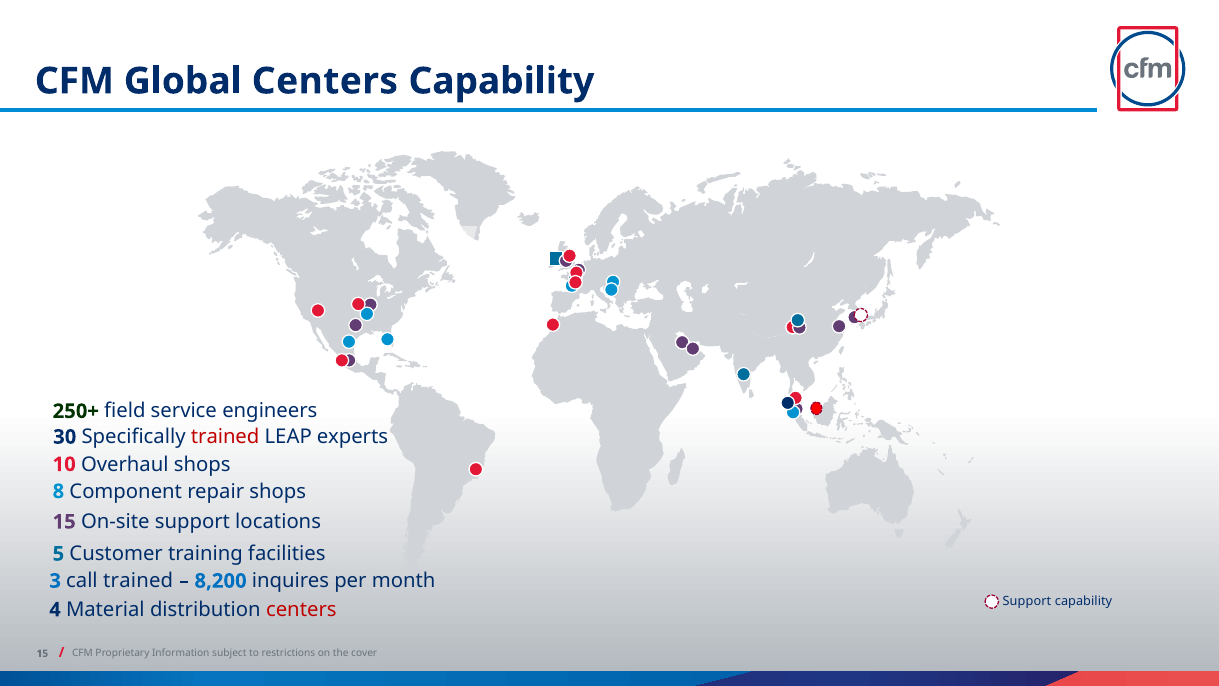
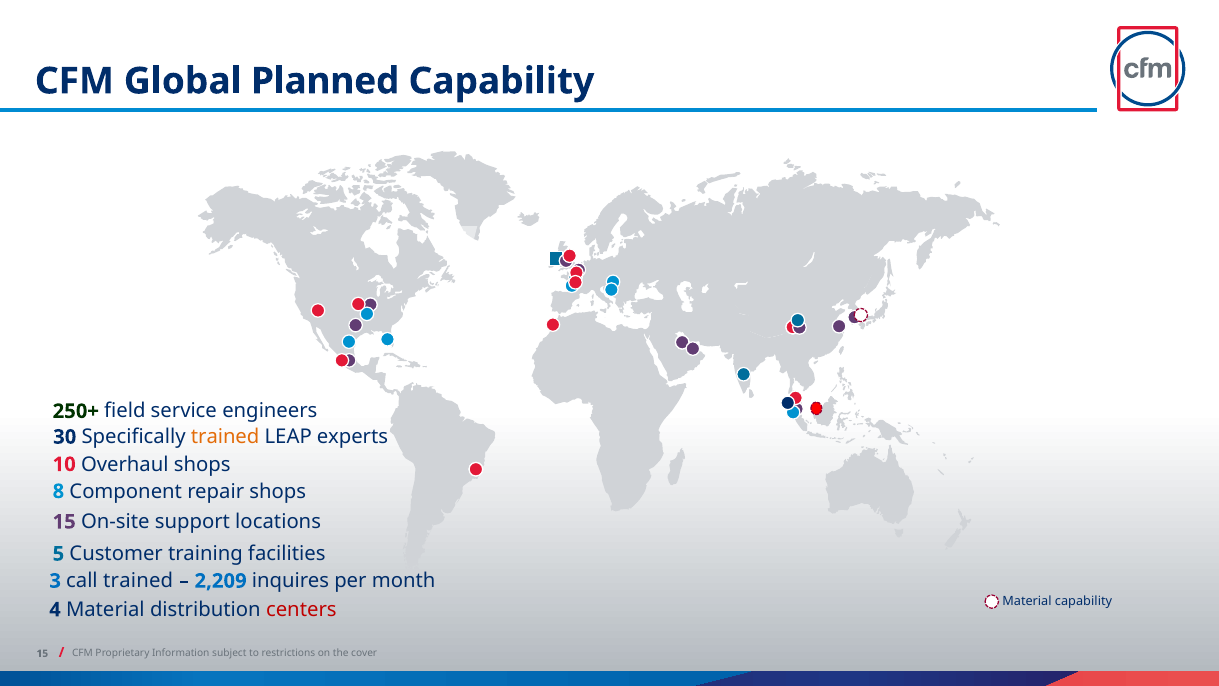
Global Centers: Centers -> Planned
trained at (225, 437) colour: red -> orange
8,200: 8,200 -> 2,209
Support at (1027, 601): Support -> Material
